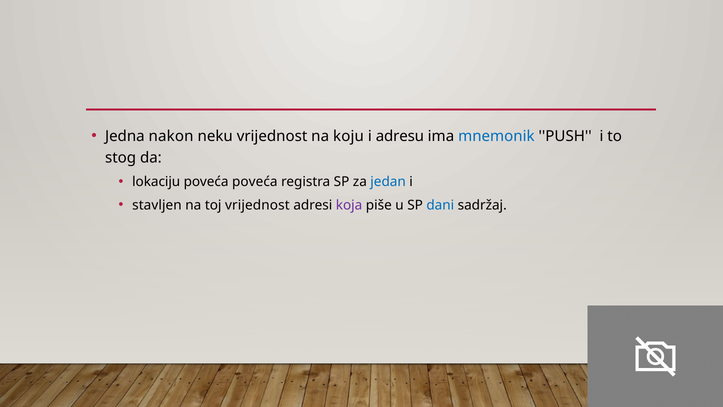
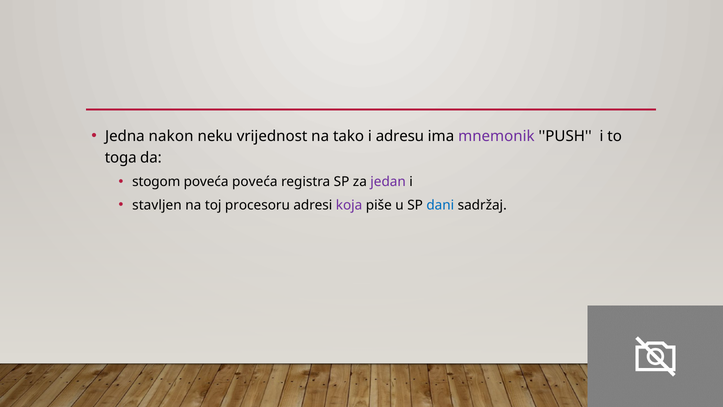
koju: koju -> tako
mnemonik colour: blue -> purple
stog: stog -> toga
lokaciju: lokaciju -> stogom
jedan colour: blue -> purple
toj vrijednost: vrijednost -> procesoru
